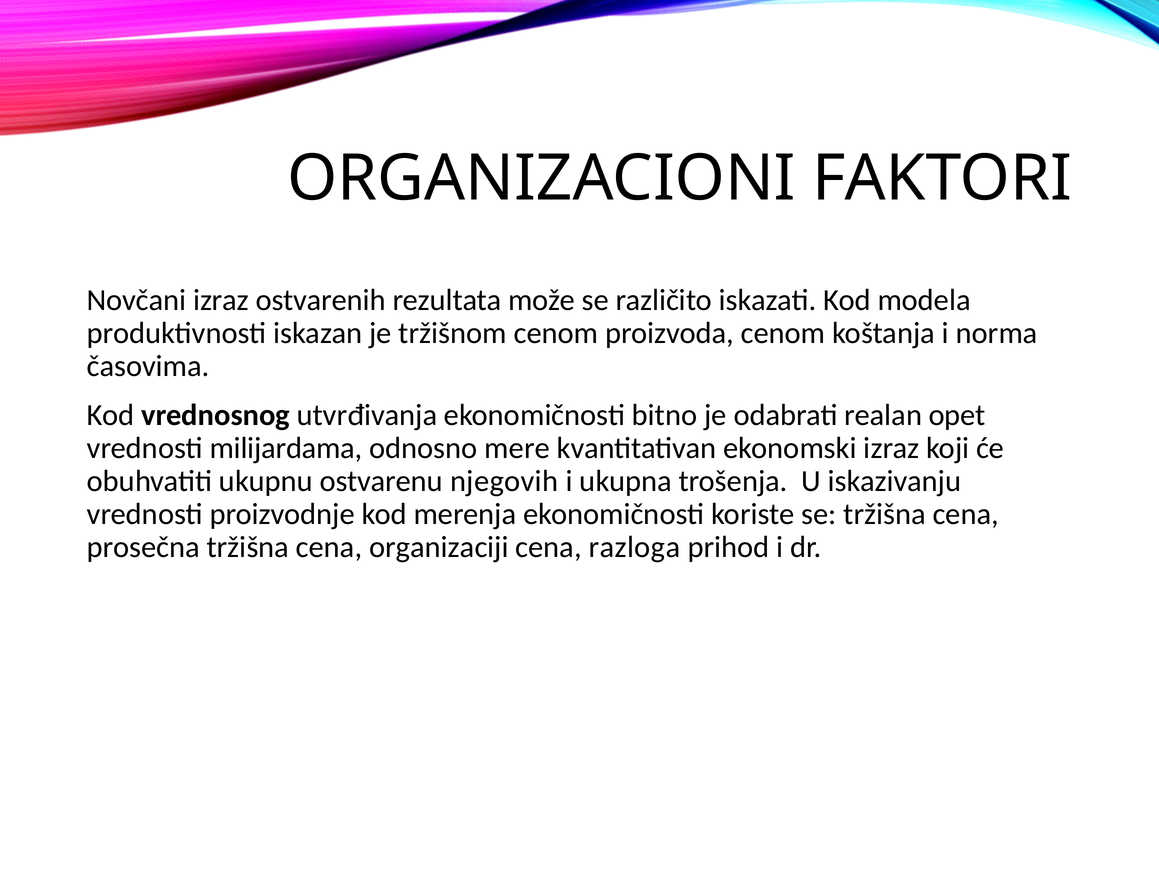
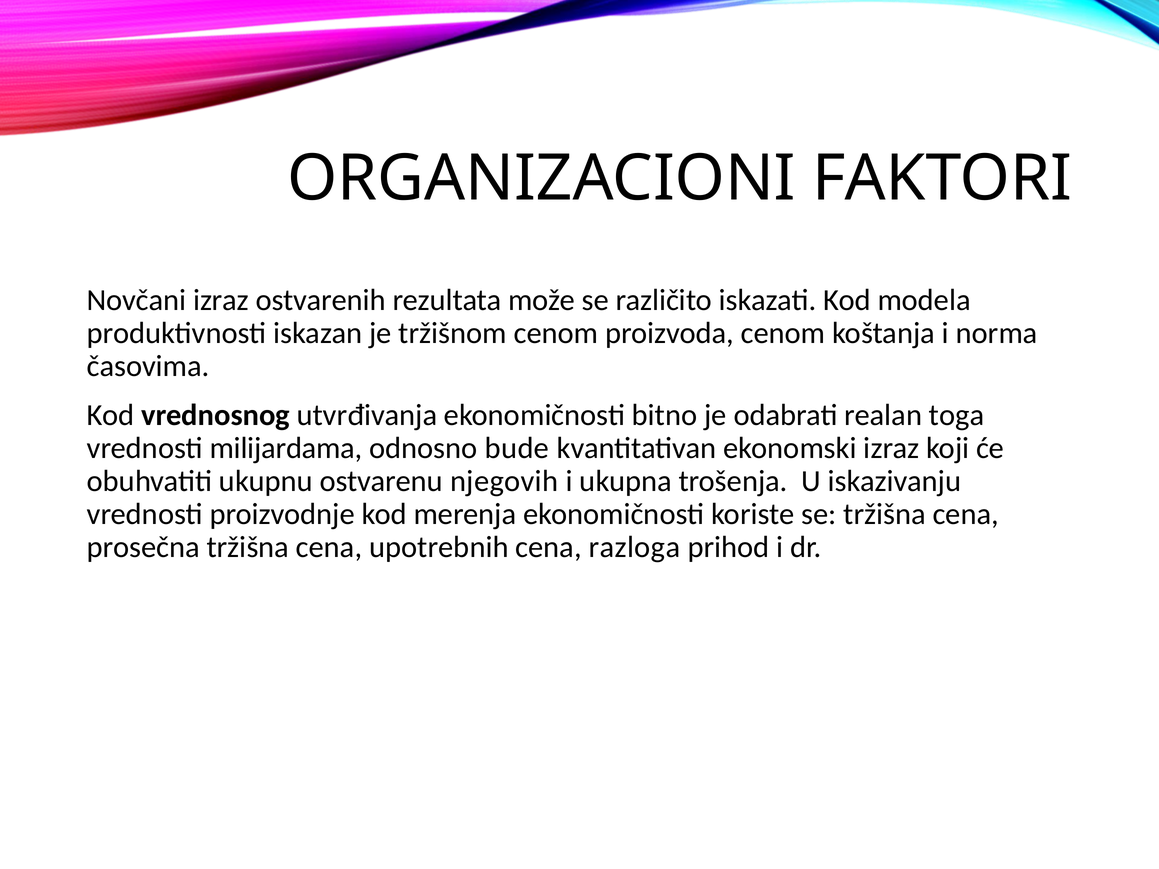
opet: opet -> toga
mere: mere -> bude
organizaciji: organizaciji -> upotrebnih
